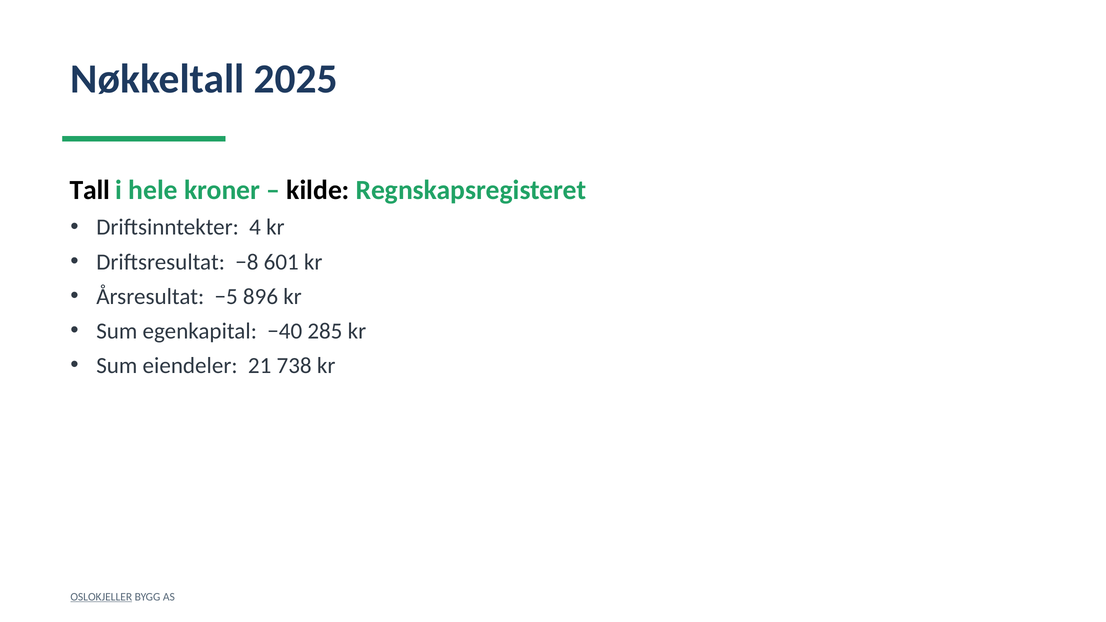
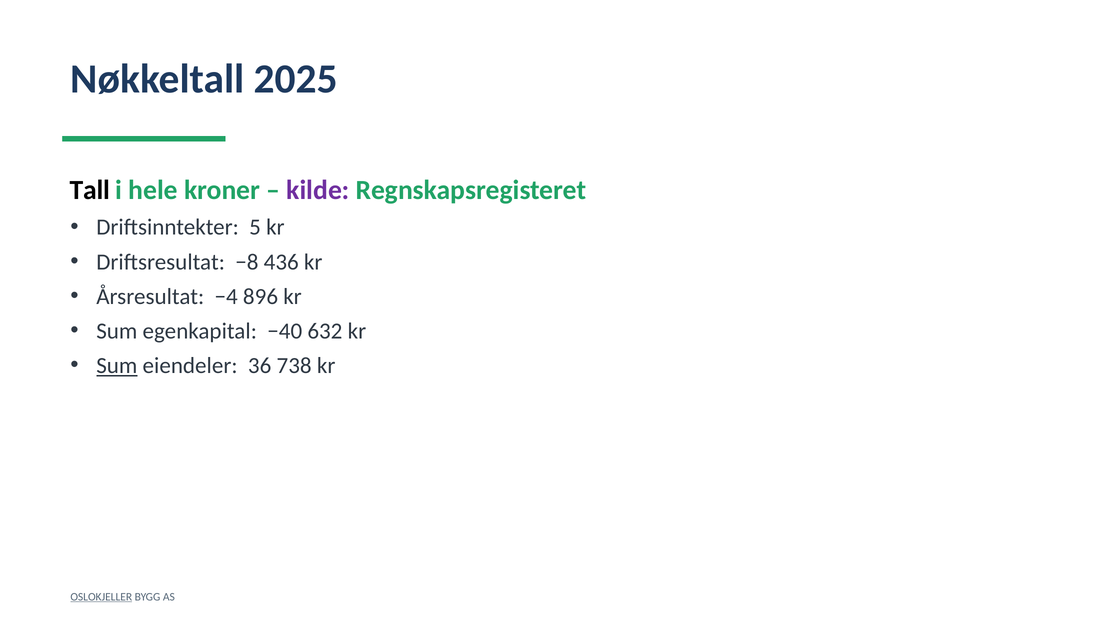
kilde colour: black -> purple
4: 4 -> 5
601: 601 -> 436
−5: −5 -> −4
285: 285 -> 632
Sum at (117, 366) underline: none -> present
21: 21 -> 36
